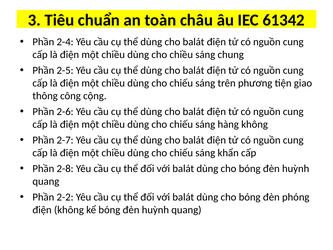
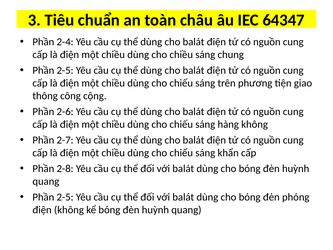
61342: 61342 -> 64347
2-2 at (65, 197): 2-2 -> 2-5
